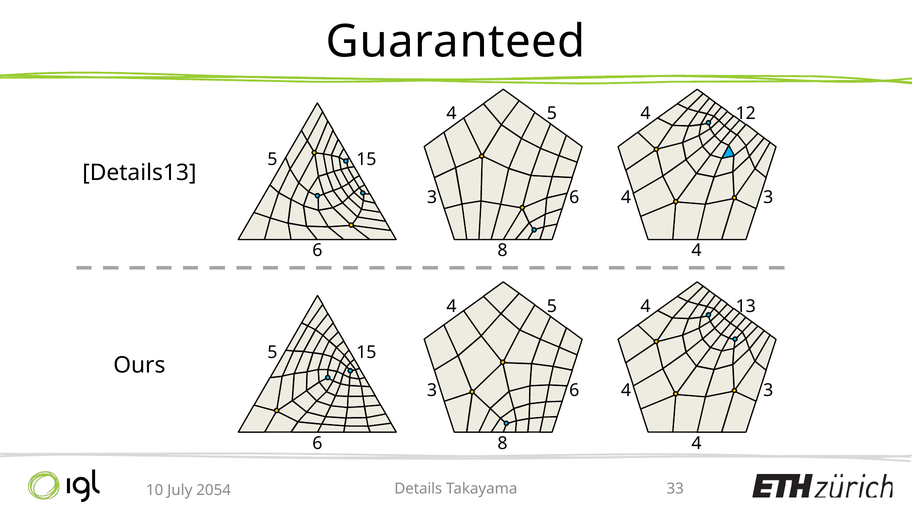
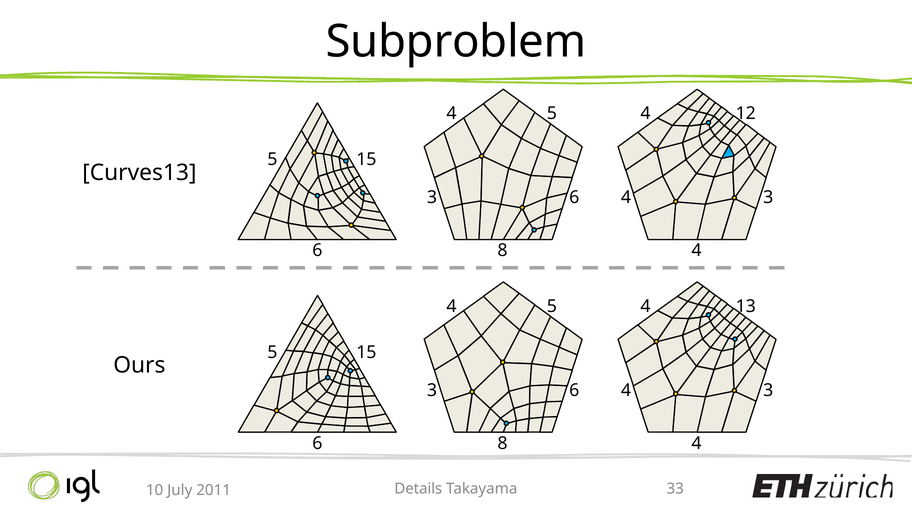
Guaranteed: Guaranteed -> Subproblem
Details13: Details13 -> Curves13
2054: 2054 -> 2011
